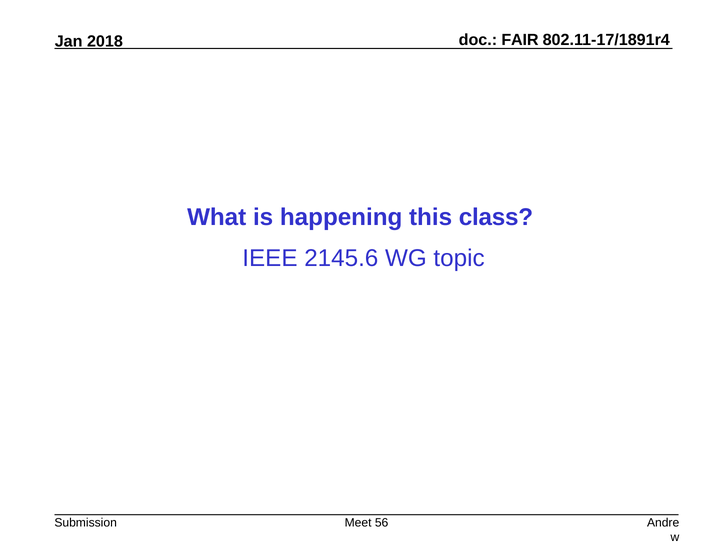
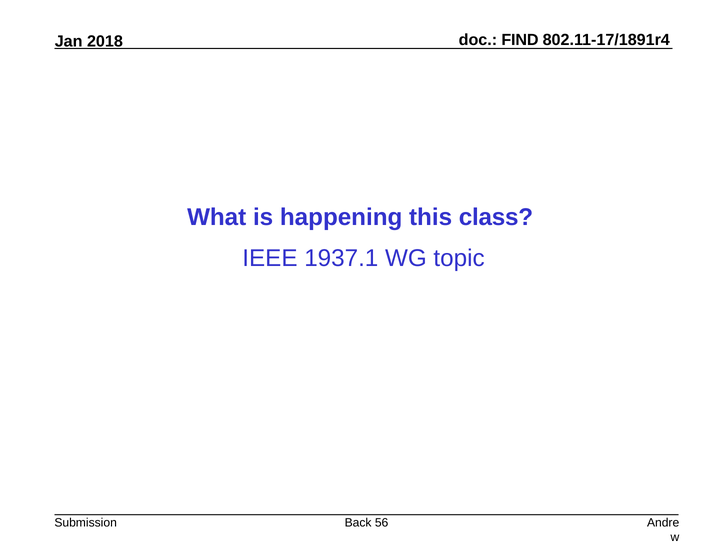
FAIR: FAIR -> FIND
2145.6: 2145.6 -> 1937.1
Meet: Meet -> Back
